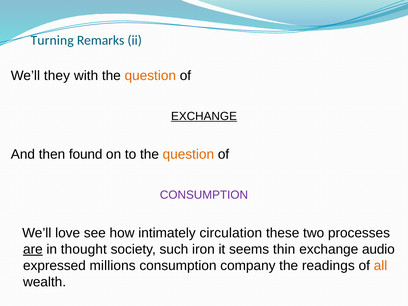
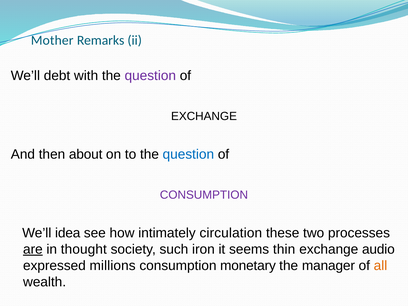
Turning: Turning -> Mother
they: they -> debt
question at (150, 76) colour: orange -> purple
EXCHANGE at (204, 116) underline: present -> none
found: found -> about
question at (188, 154) colour: orange -> blue
love: love -> idea
company: company -> monetary
readings: readings -> manager
